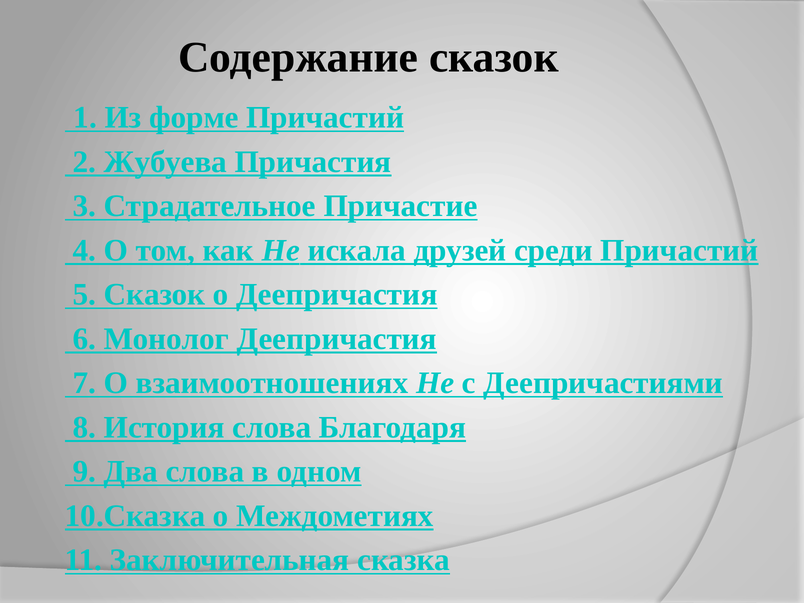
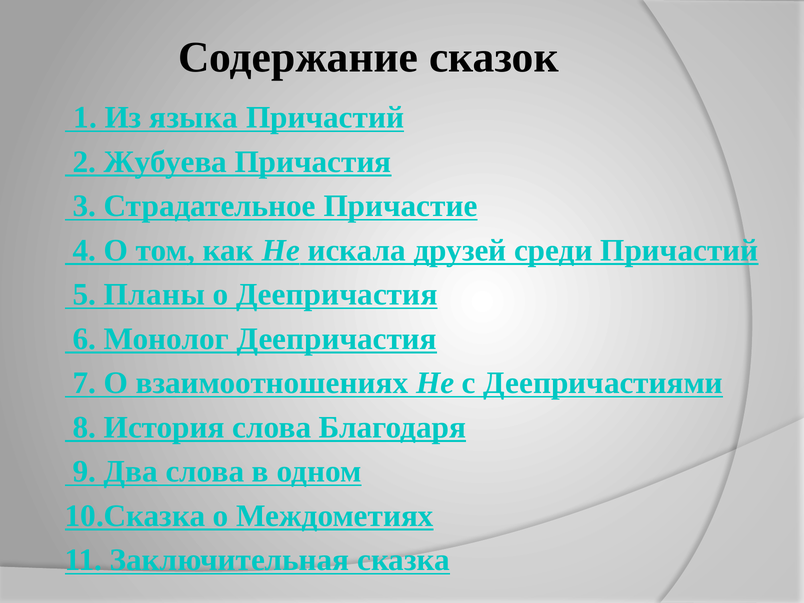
форме: форме -> языка
5 Сказок: Сказок -> Планы
